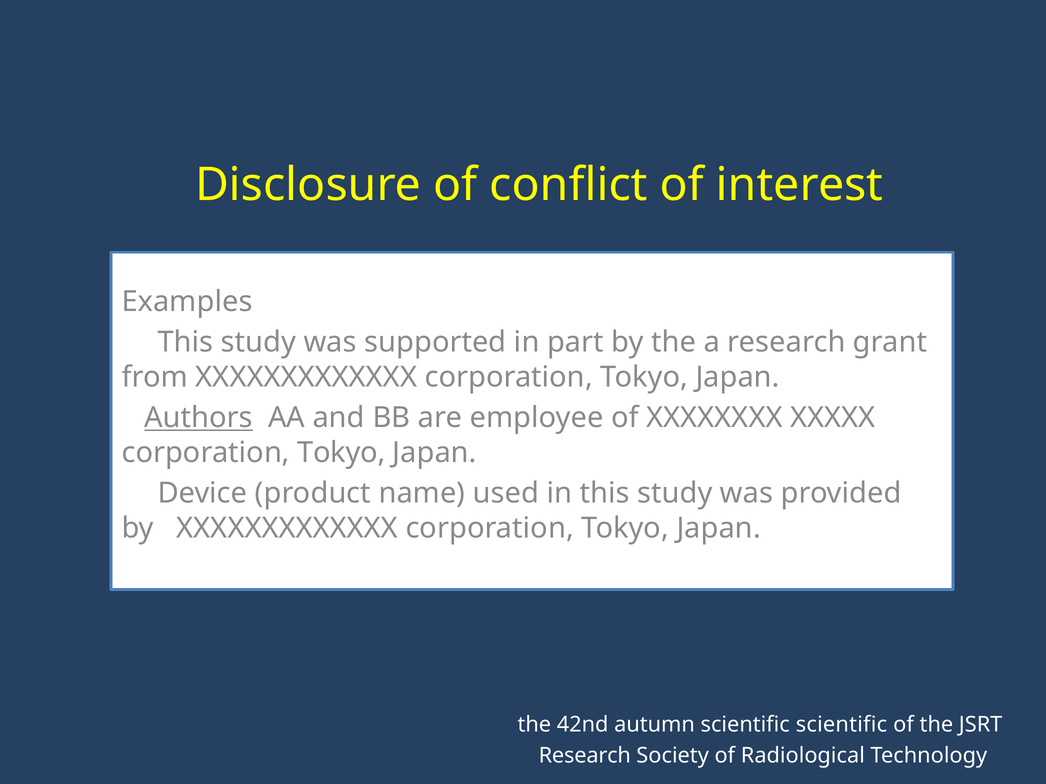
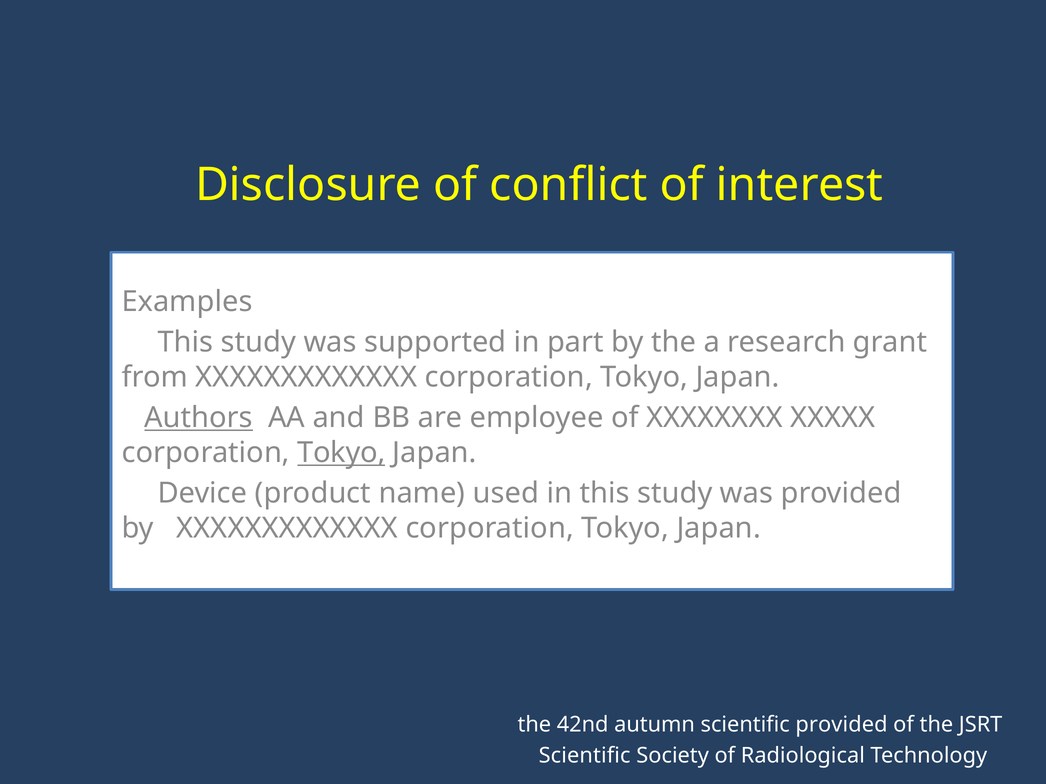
Tokyo at (341, 453) underline: none -> present
scientific scientific: scientific -> provided
Research at (585, 756): Research -> Scientific
